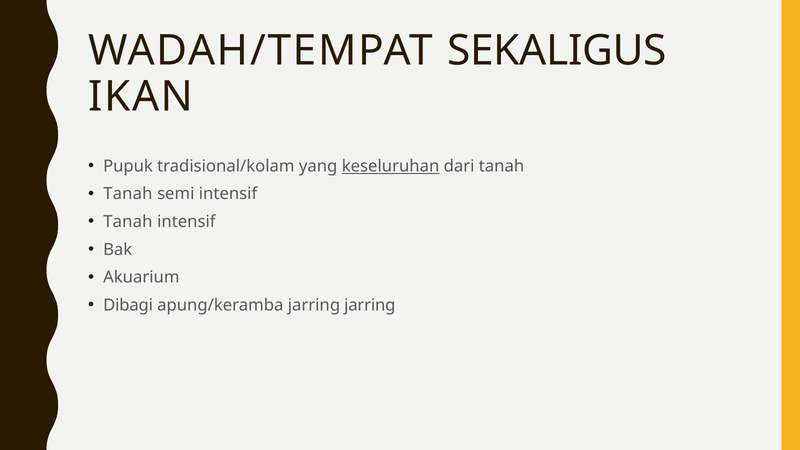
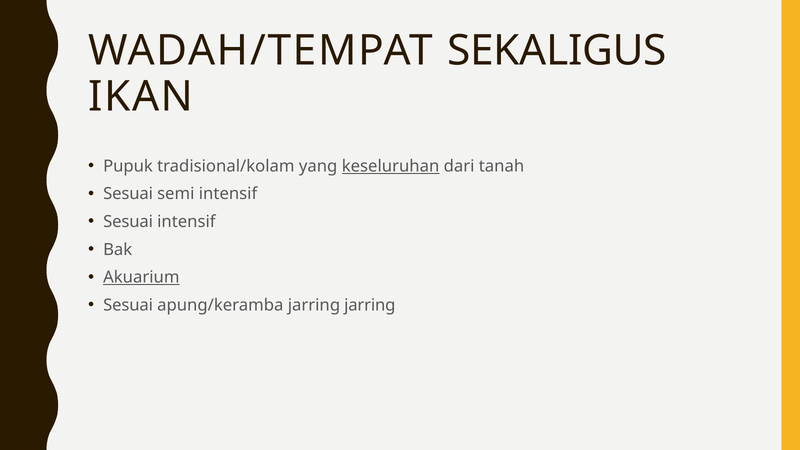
Tanah at (128, 194): Tanah -> Sesuai
Tanah at (128, 222): Tanah -> Sesuai
Akuarium underline: none -> present
Dibagi at (128, 305): Dibagi -> Sesuai
